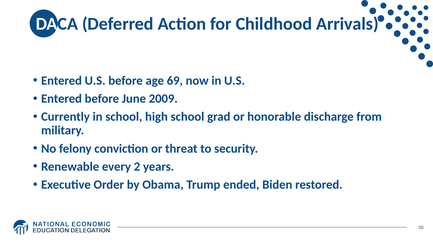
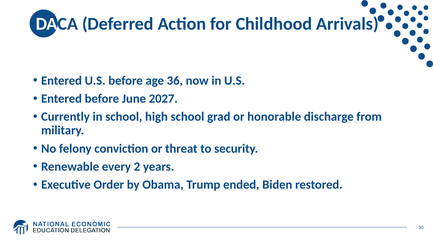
69: 69 -> 36
2009: 2009 -> 2027
